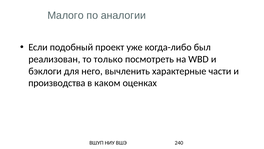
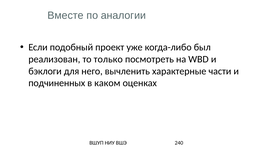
Малого: Малого -> Вместе
производства: производства -> подчиненных
